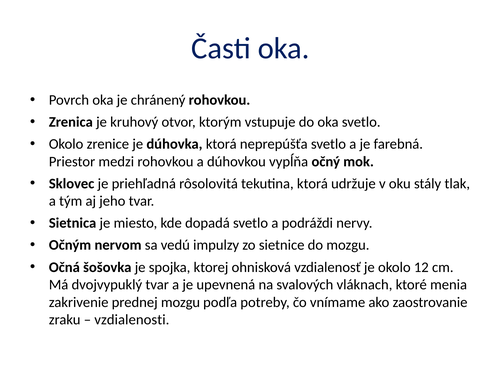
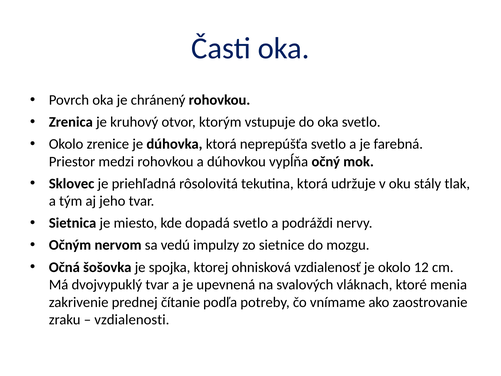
prednej mozgu: mozgu -> čítanie
